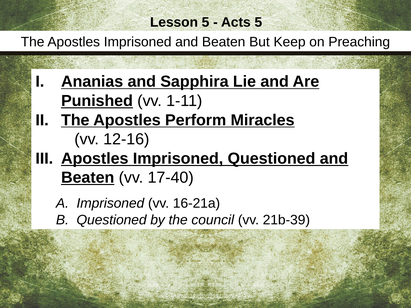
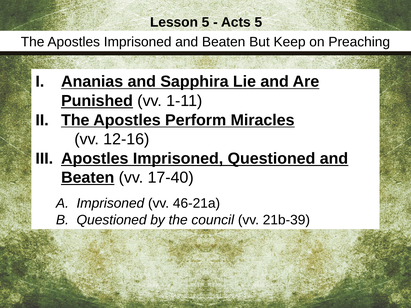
16-21a: 16-21a -> 46-21a
